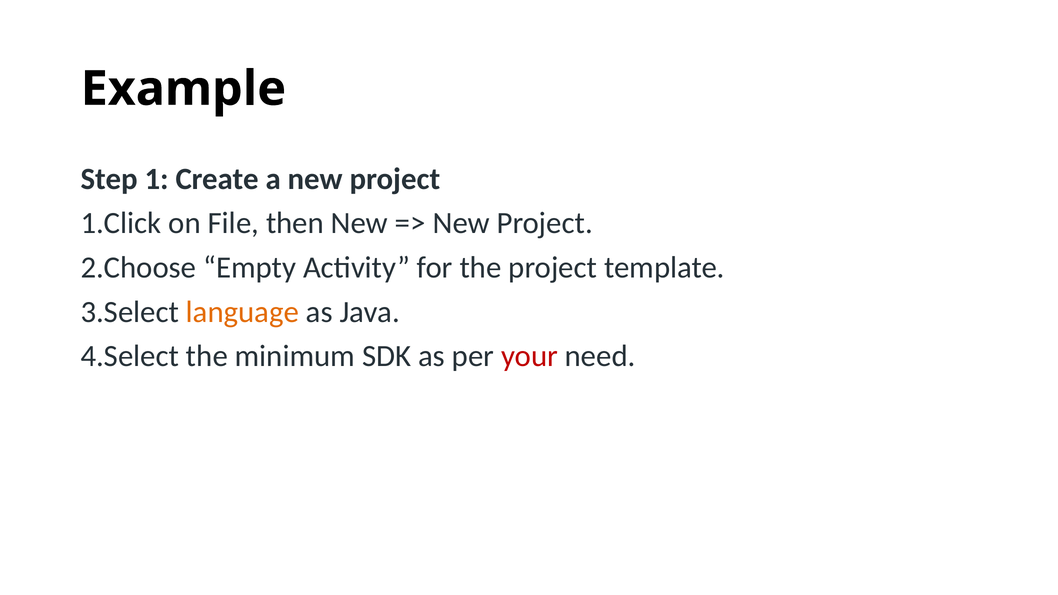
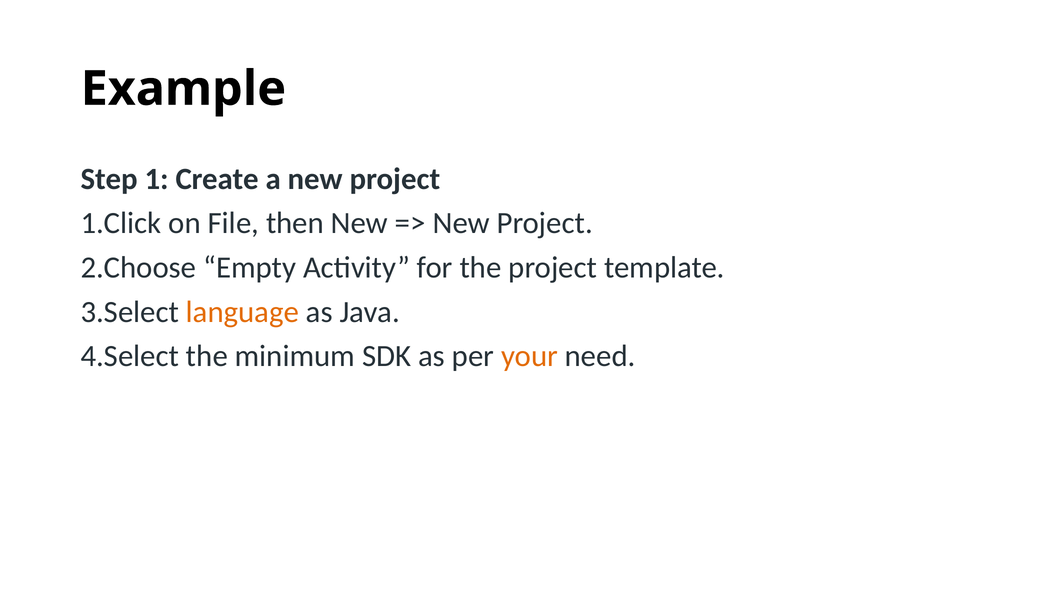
your colour: red -> orange
